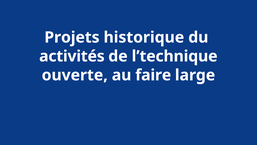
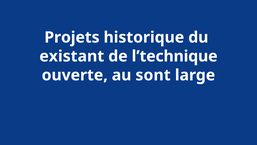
activités: activités -> existant
faire: faire -> sont
